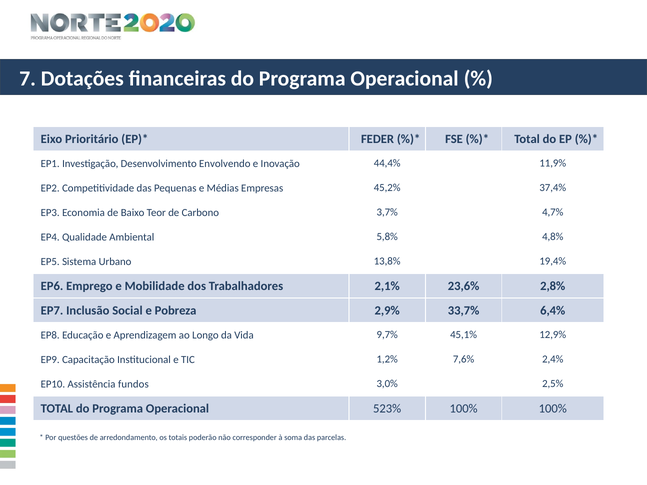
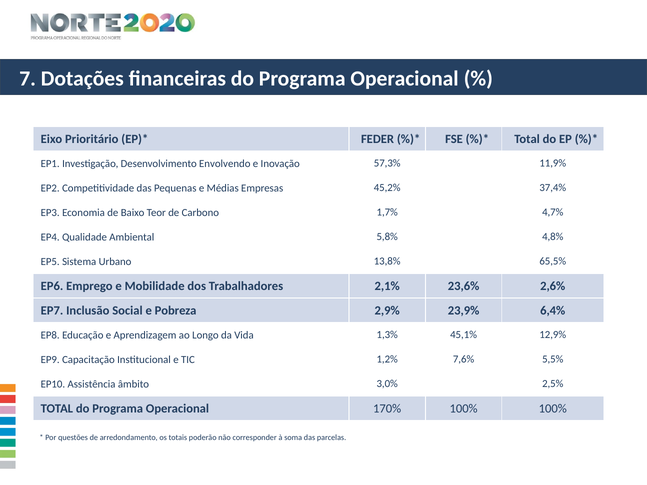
44,4%: 44,4% -> 57,3%
3,7%: 3,7% -> 1,7%
19,4%: 19,4% -> 65,5%
2,8%: 2,8% -> 2,6%
33,7%: 33,7% -> 23,9%
9,7%: 9,7% -> 1,3%
2,4%: 2,4% -> 5,5%
fundos: fundos -> âmbito
523%: 523% -> 170%
